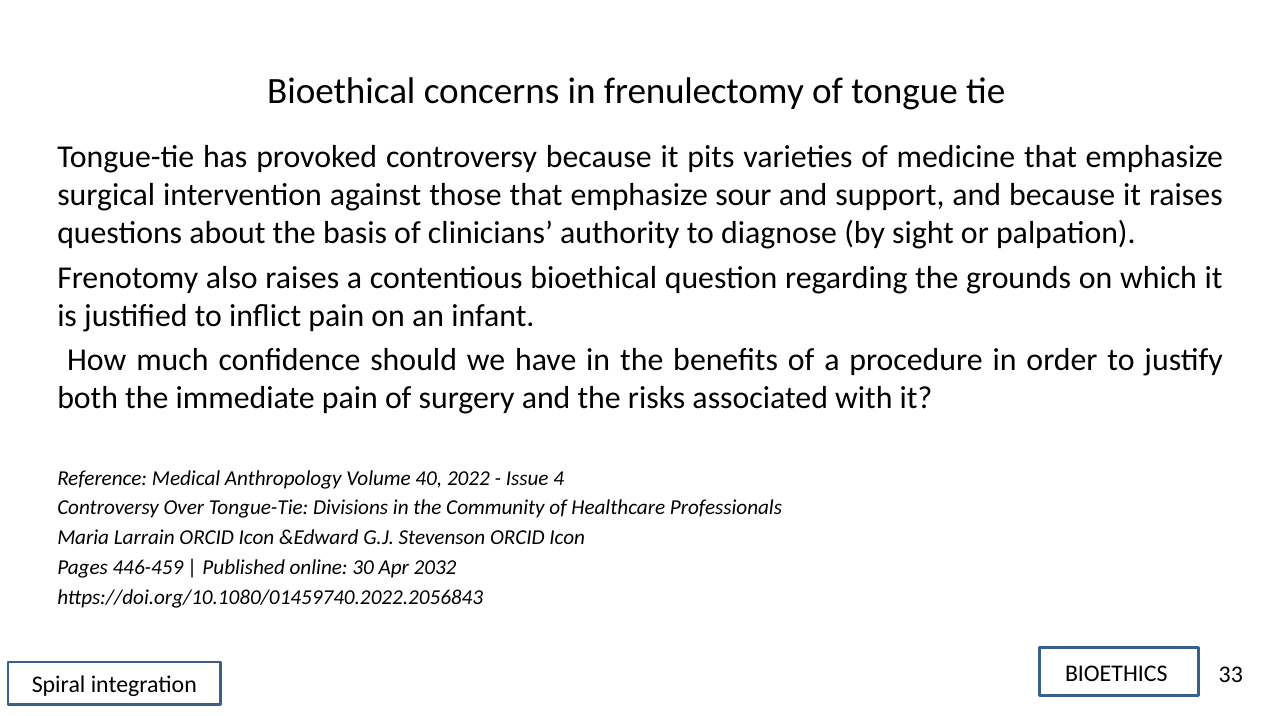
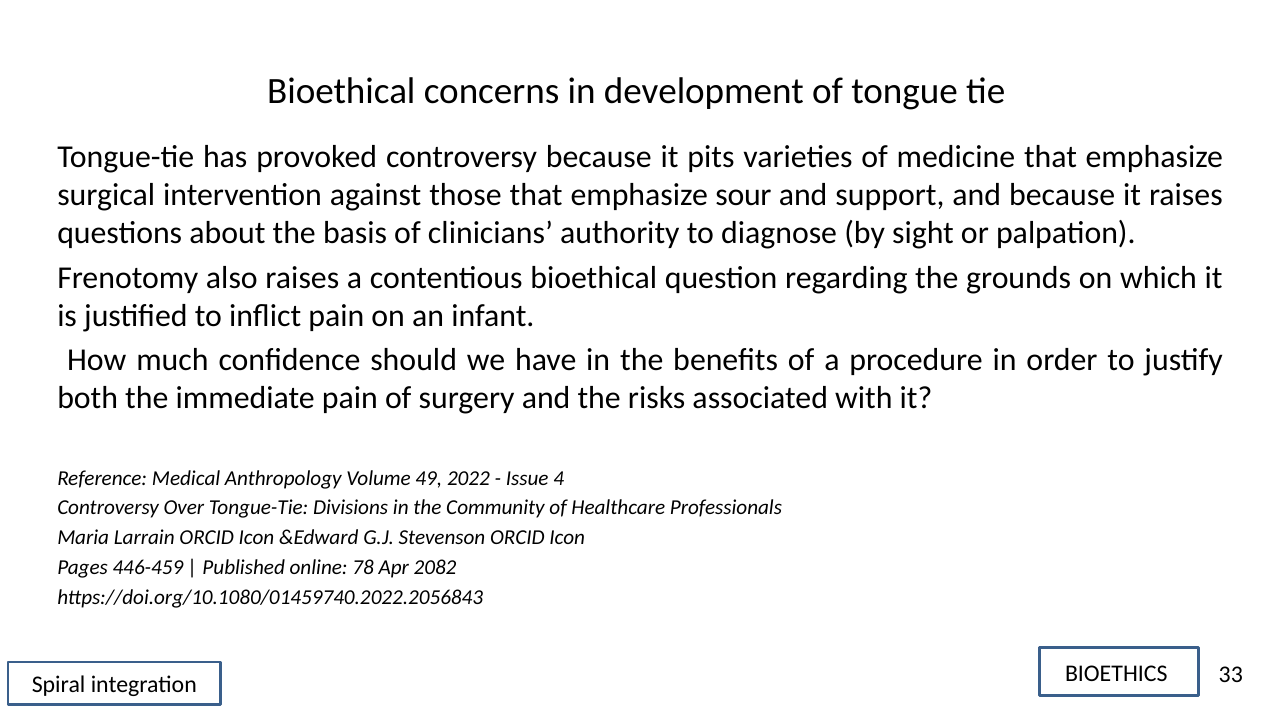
frenulectomy: frenulectomy -> development
40: 40 -> 49
30: 30 -> 78
2032: 2032 -> 2082
